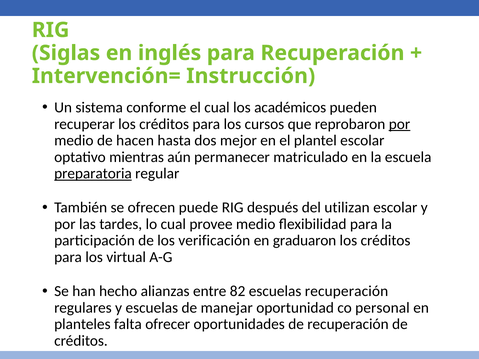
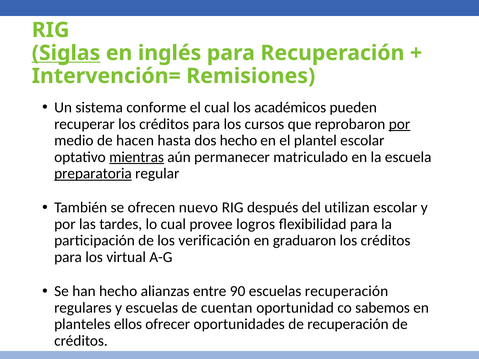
Siglas underline: none -> present
Instrucción: Instrucción -> Remisiones
dos mejor: mejor -> hecho
mientras underline: none -> present
puede: puede -> nuevo
provee medio: medio -> logros
82: 82 -> 90
manejar: manejar -> cuentan
personal: personal -> sabemos
falta: falta -> ellos
